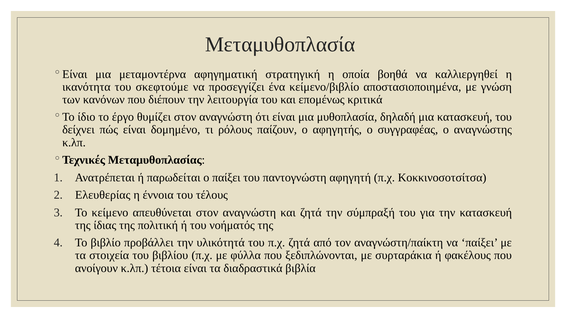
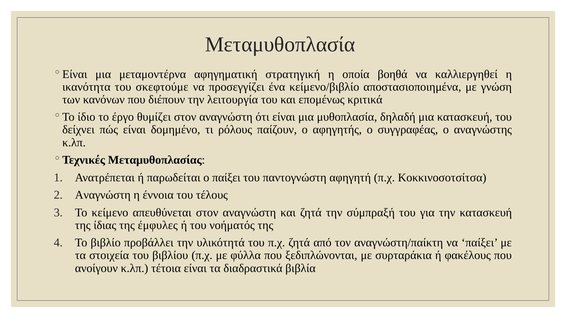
Ελευθερίας at (103, 195): Ελευθερίας -> Αναγνώστη
πολιτική: πολιτική -> έμφυλες
